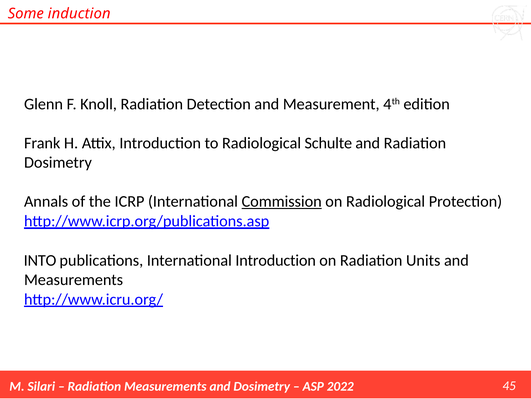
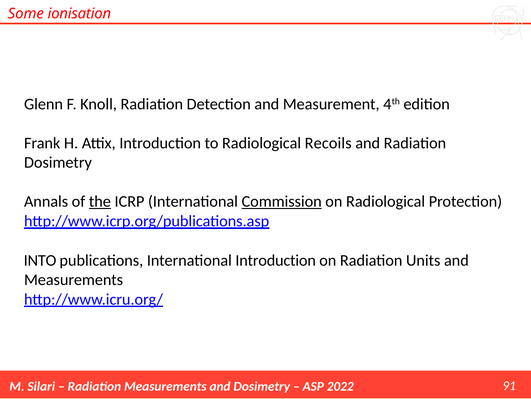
induction: induction -> ionisation
Schulte: Schulte -> Recoils
the underline: none -> present
45: 45 -> 91
